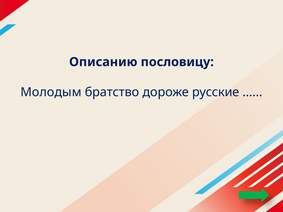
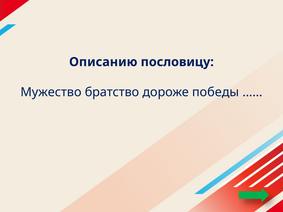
Молодым: Молодым -> Мужество
русские: русские -> победы
